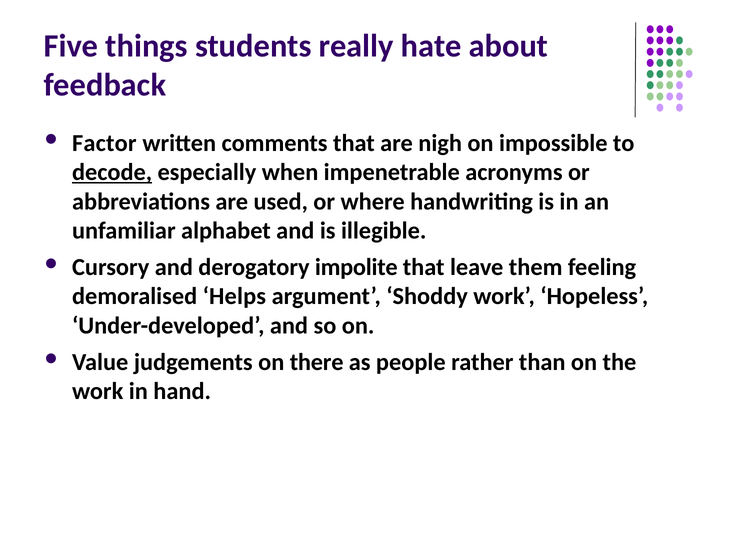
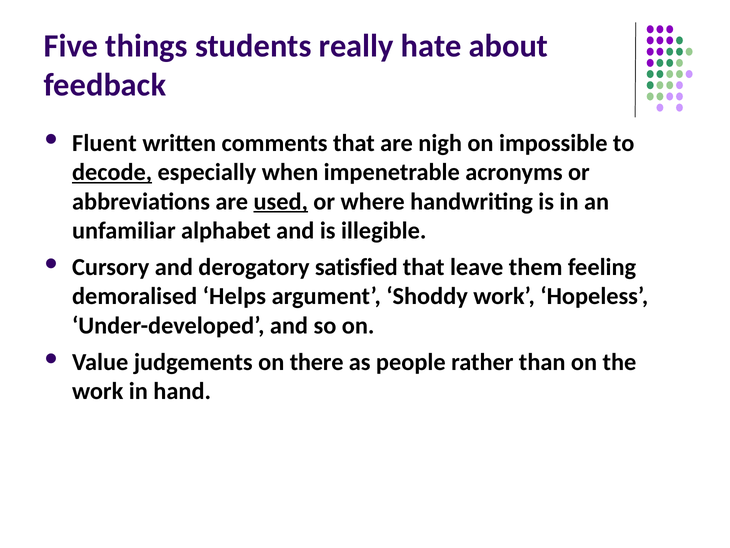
Factor: Factor -> Fluent
used underline: none -> present
impolite: impolite -> satisfied
